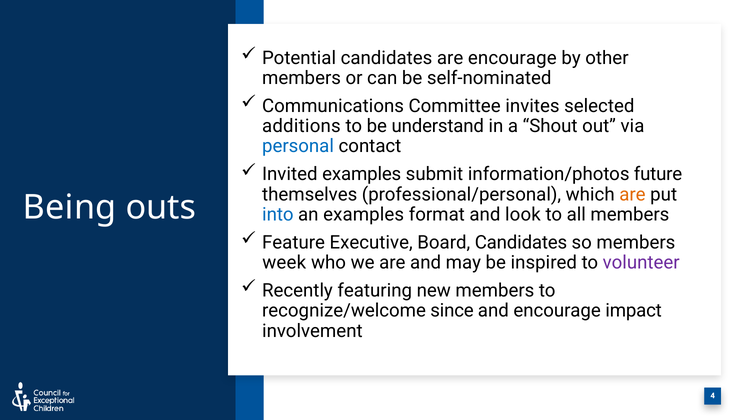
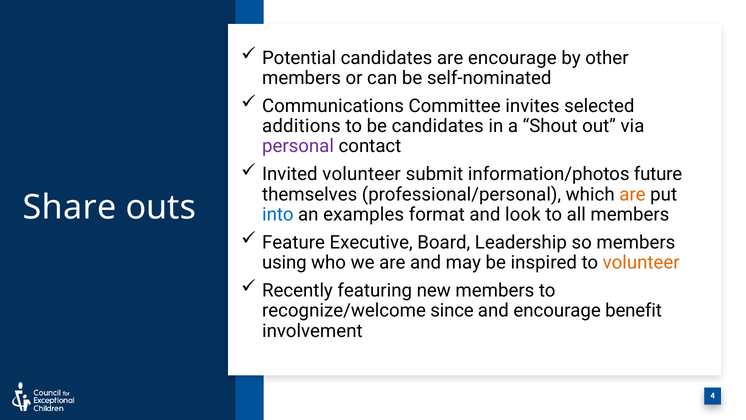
be understand: understand -> candidates
personal colour: blue -> purple
Invited examples: examples -> volunteer
Being: Being -> Share
Board Candidates: Candidates -> Leadership
week: week -> using
volunteer at (641, 262) colour: purple -> orange
impact: impact -> benefit
